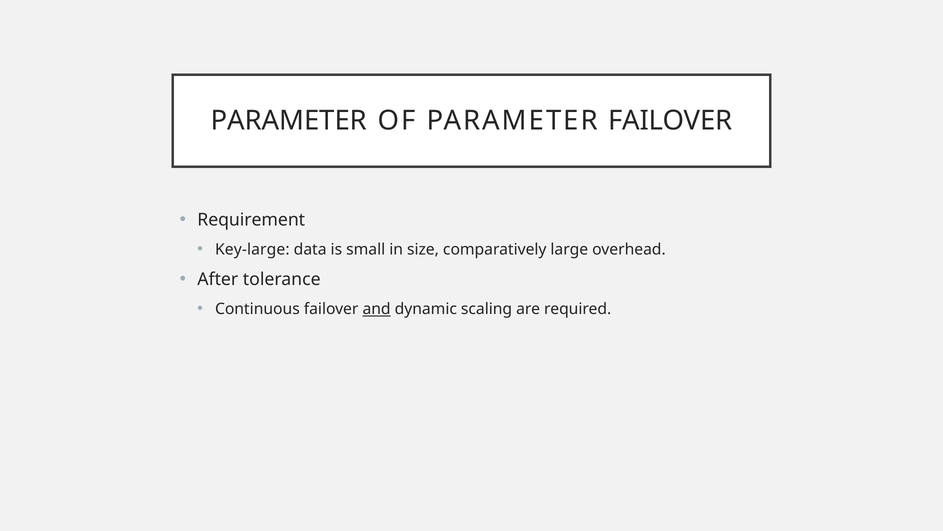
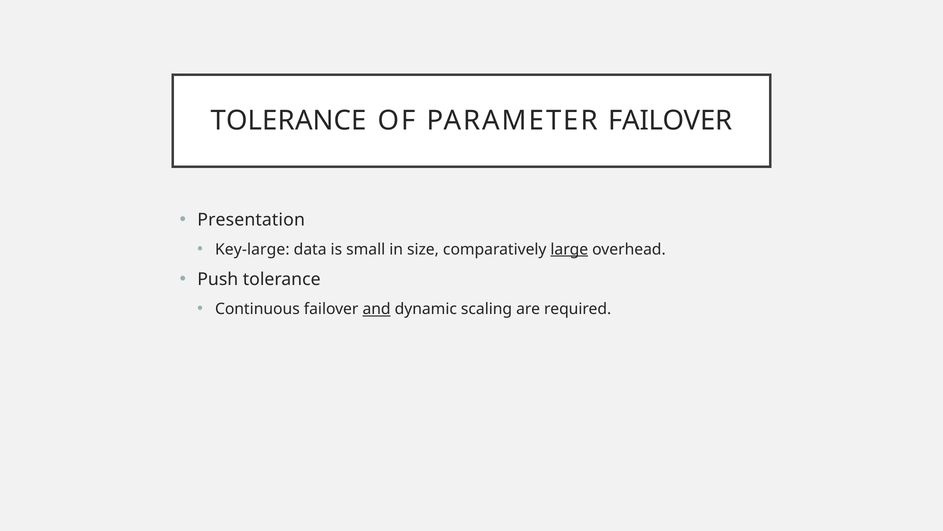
PARAMETER at (289, 120): PARAMETER -> TOLERANCE
Requirement: Requirement -> Presentation
large underline: none -> present
After: After -> Push
